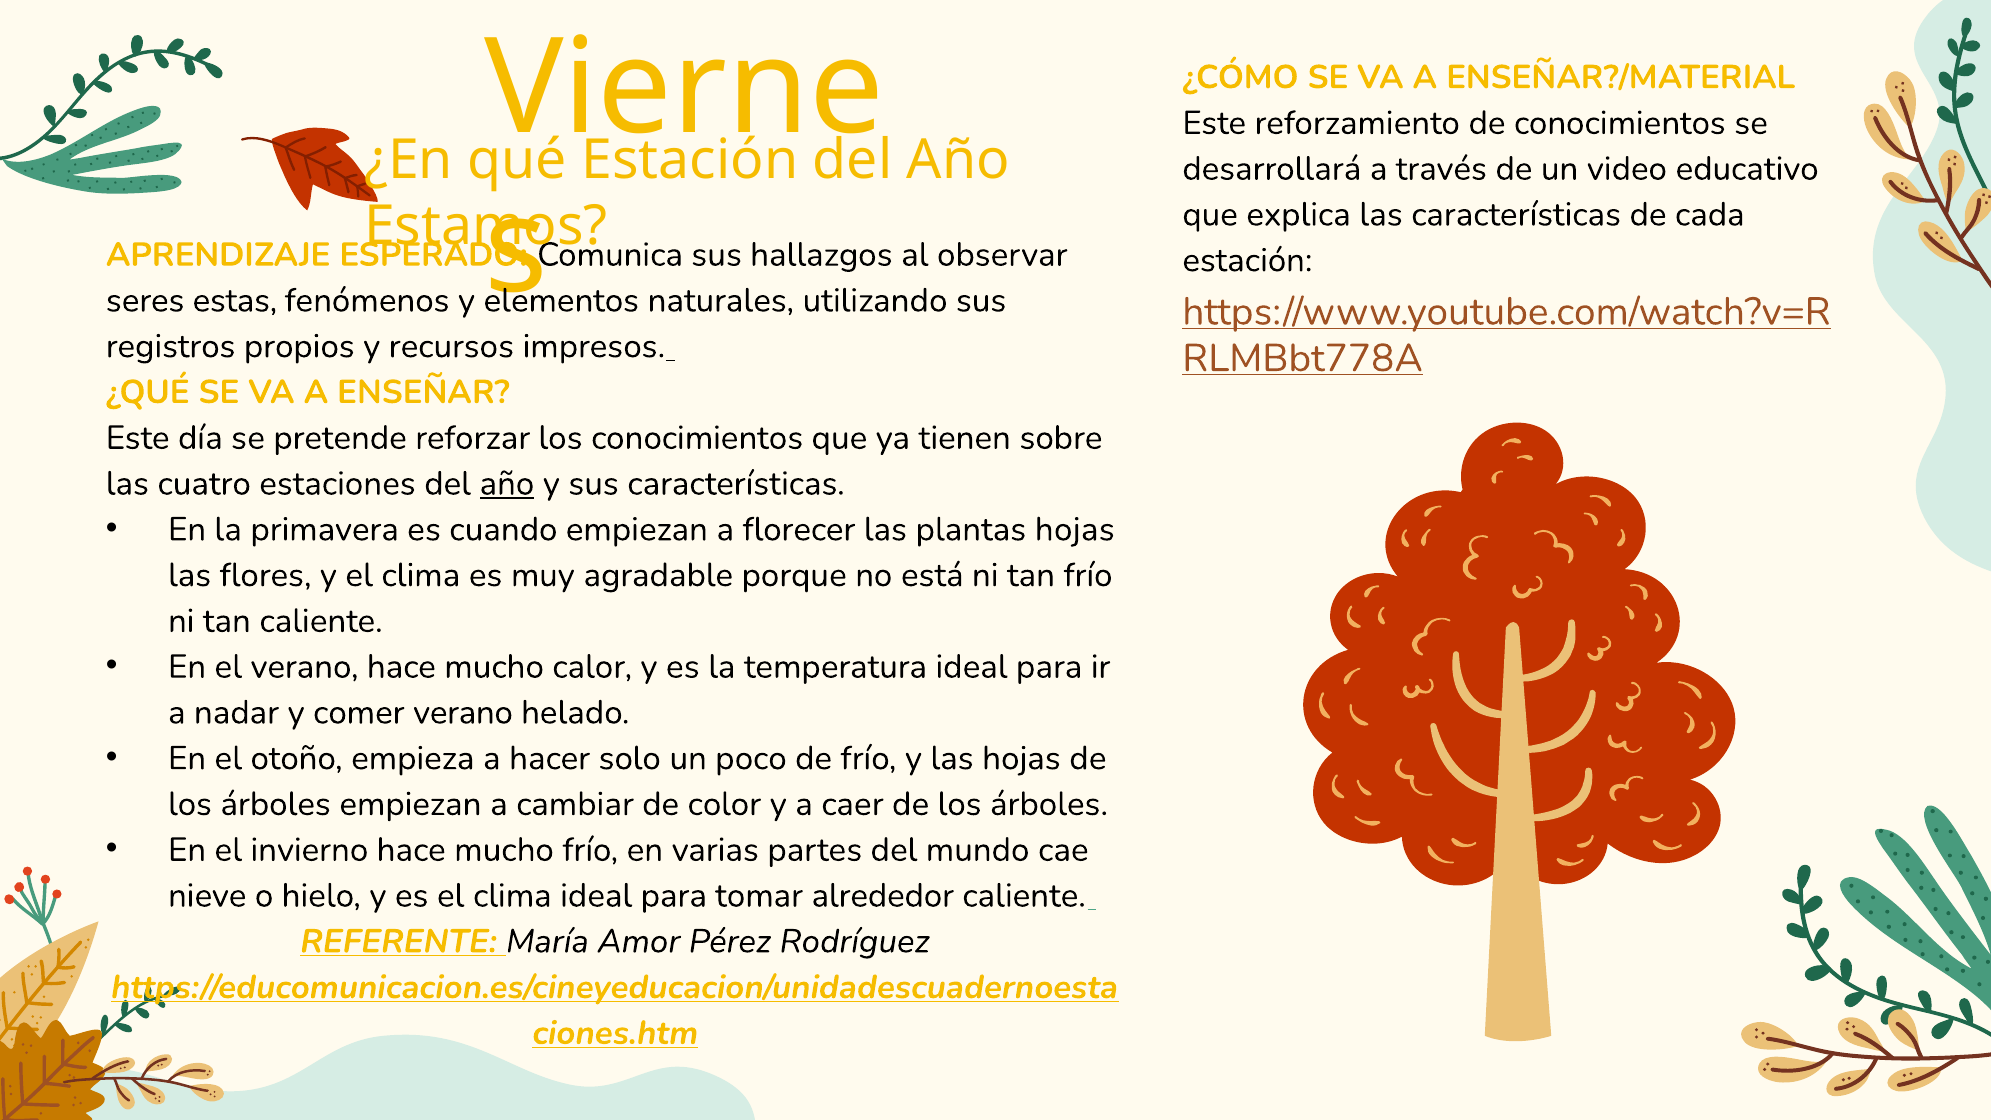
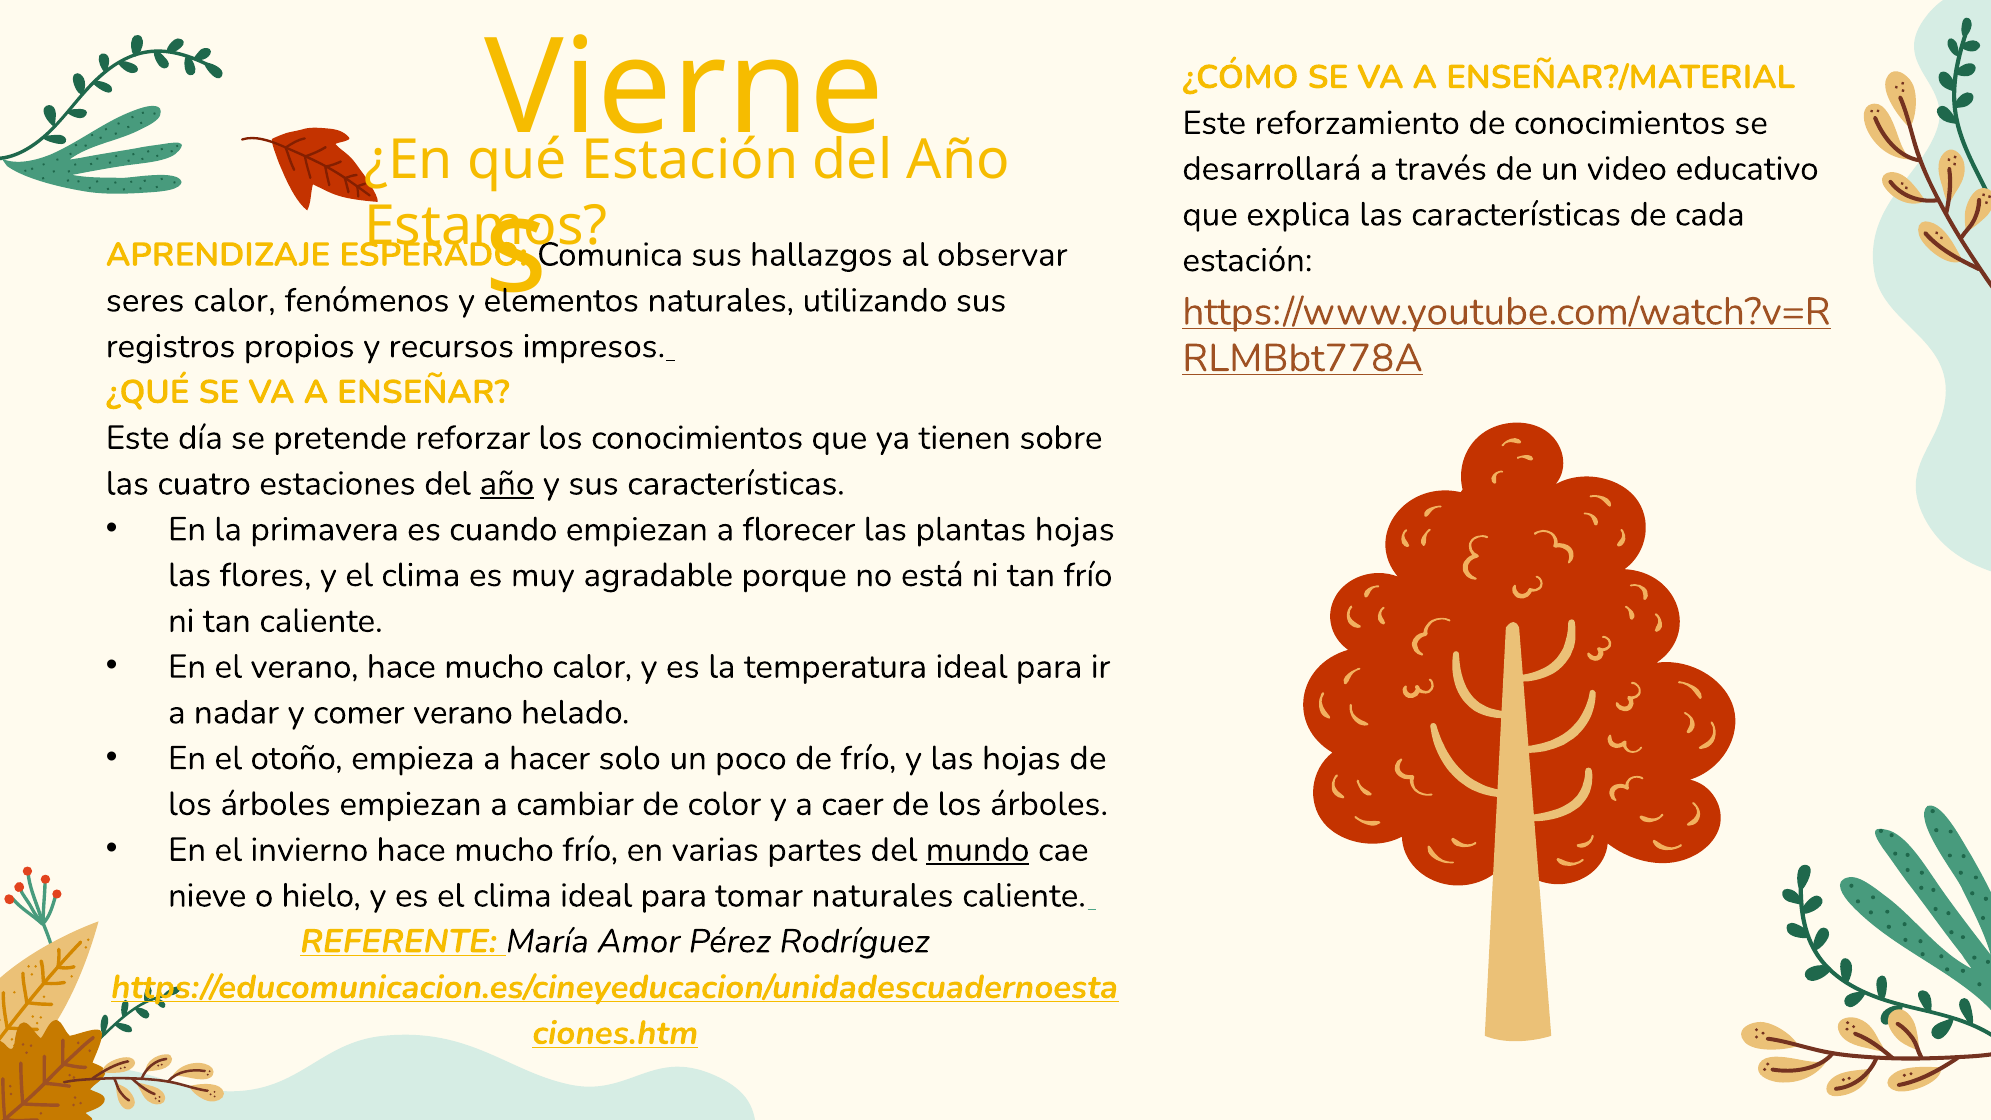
seres estas: estas -> calor
mundo underline: none -> present
tomar alrededor: alrededor -> naturales
